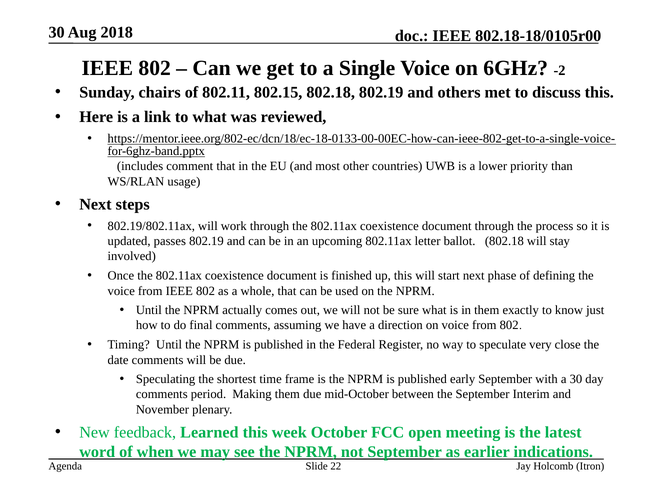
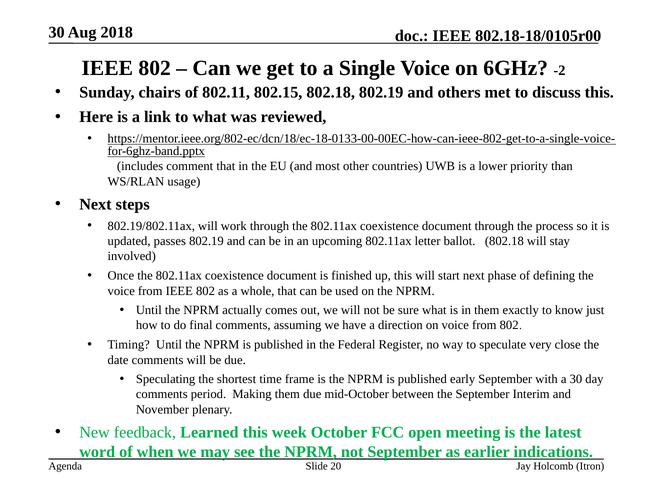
22: 22 -> 20
